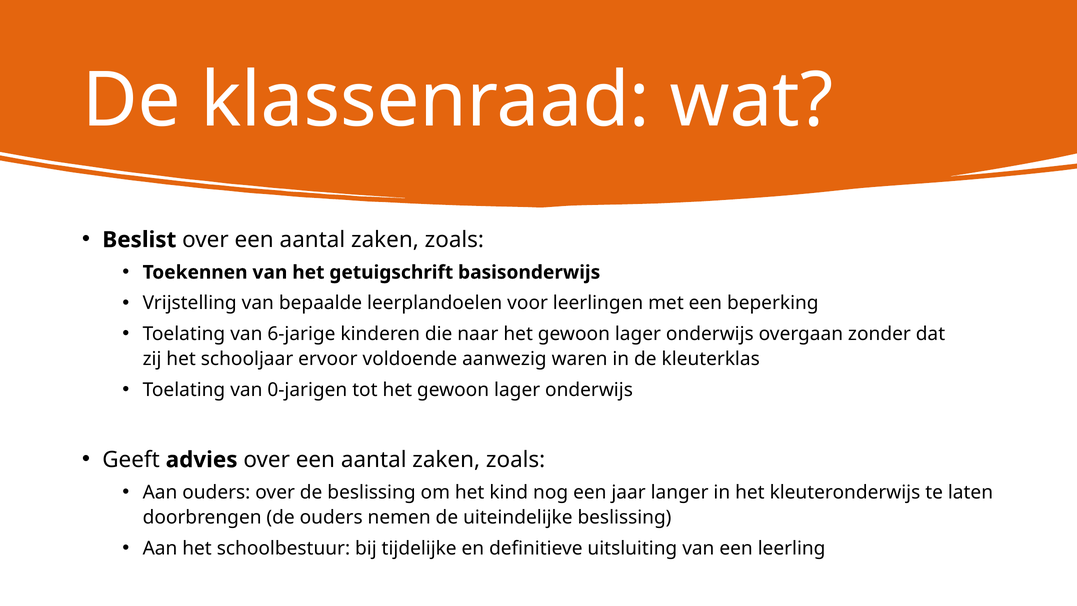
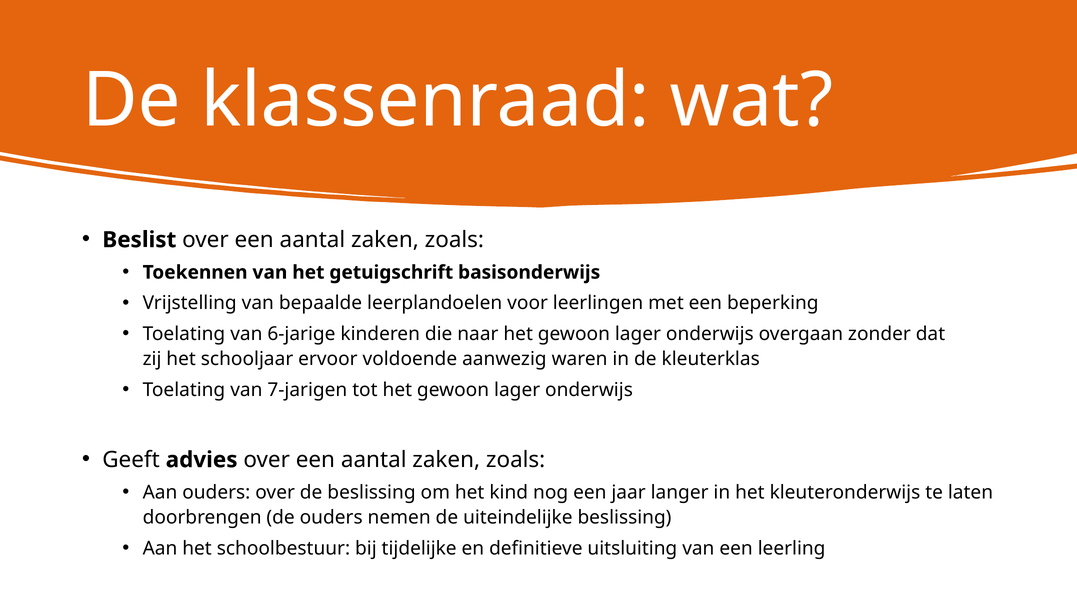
0-jarigen: 0-jarigen -> 7-jarigen
